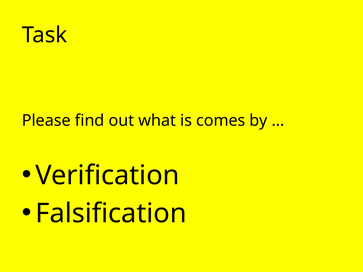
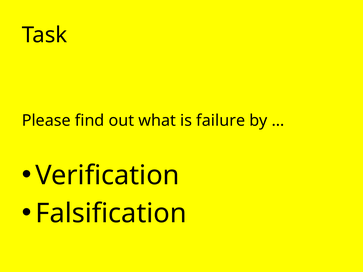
comes: comes -> failure
